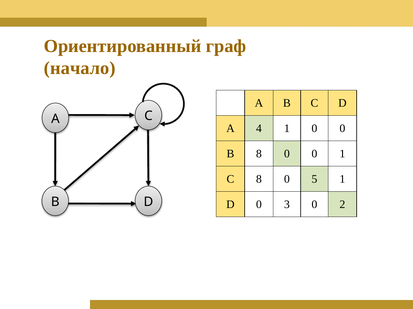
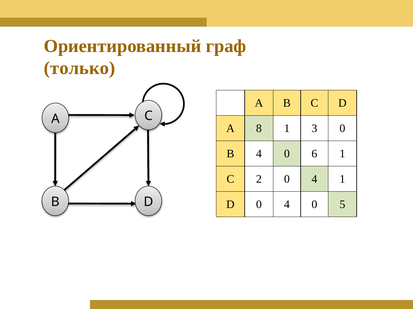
начало: начало -> только
4: 4 -> 8
1 0: 0 -> 3
B 8: 8 -> 4
0 at (314, 154): 0 -> 6
C 8: 8 -> 2
5 at (314, 179): 5 -> 4
D 0 3: 3 -> 4
2: 2 -> 5
